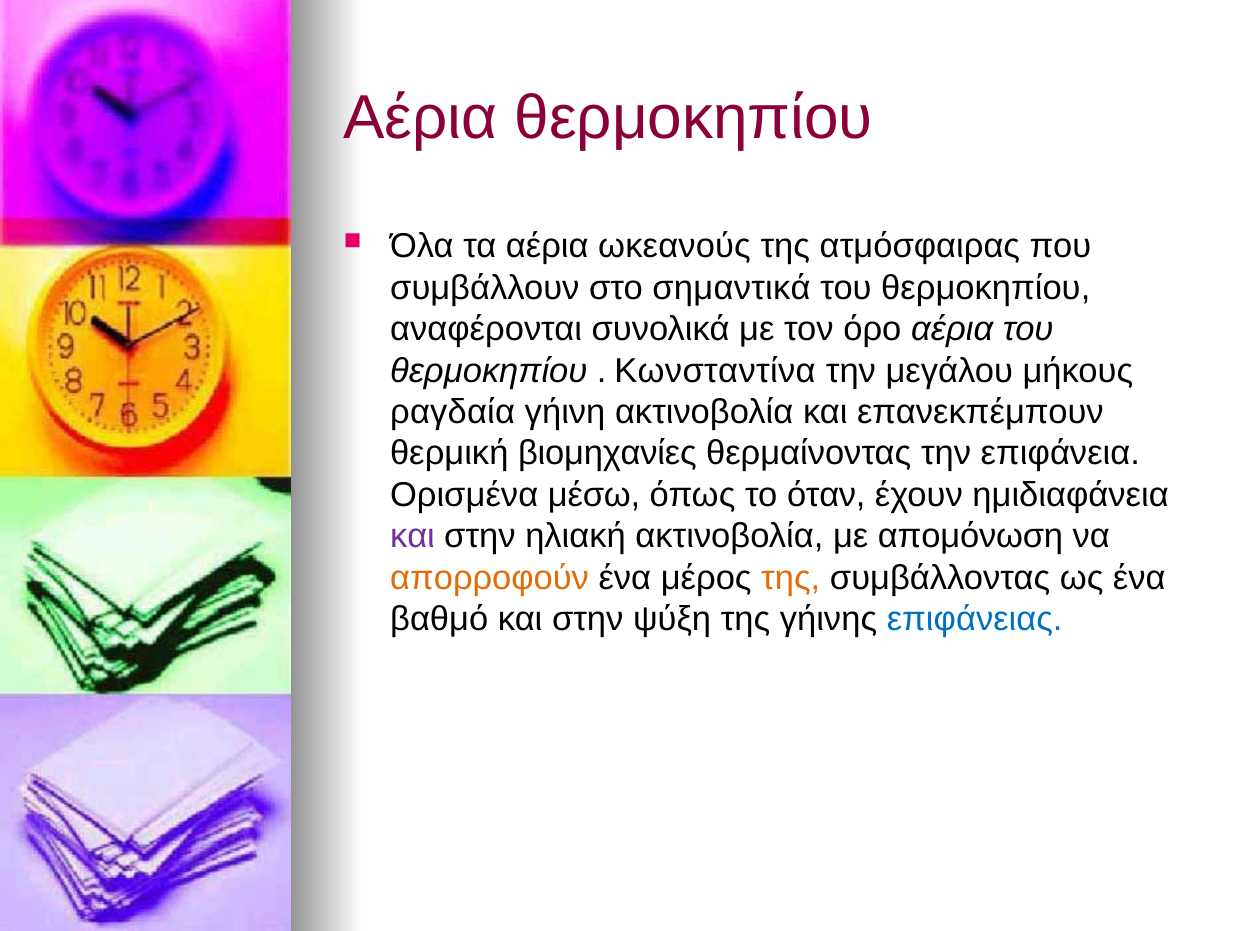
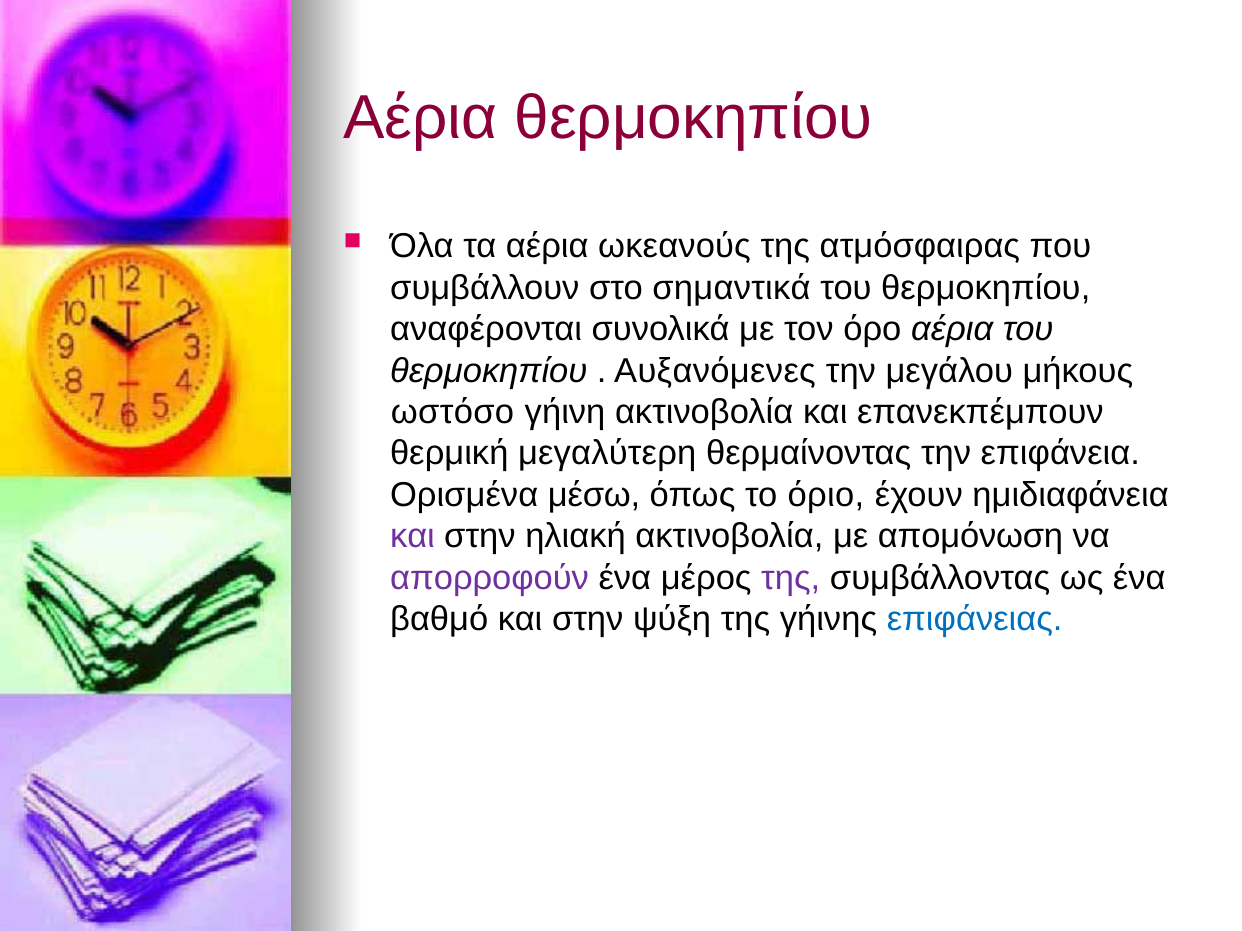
Κωνσταντίνα: Κωνσταντίνα -> Αυξανόμενες
ραγδαία: ραγδαία -> ωστόσο
βιομηχανίες: βιομηχανίες -> μεγαλύτερη
όταν: όταν -> όριο
απορροφούν colour: orange -> purple
της at (791, 578) colour: orange -> purple
